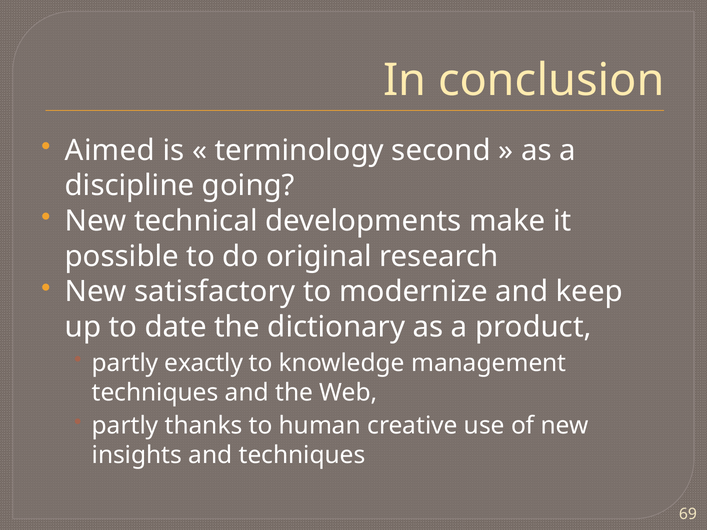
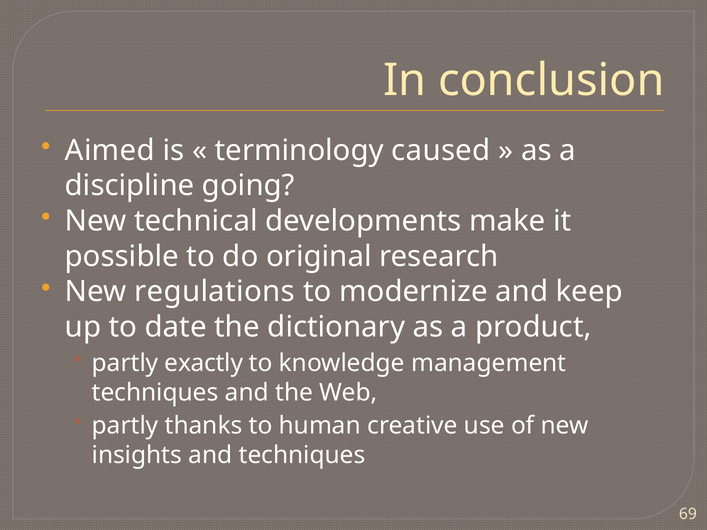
second: second -> caused
satisfactory: satisfactory -> regulations
